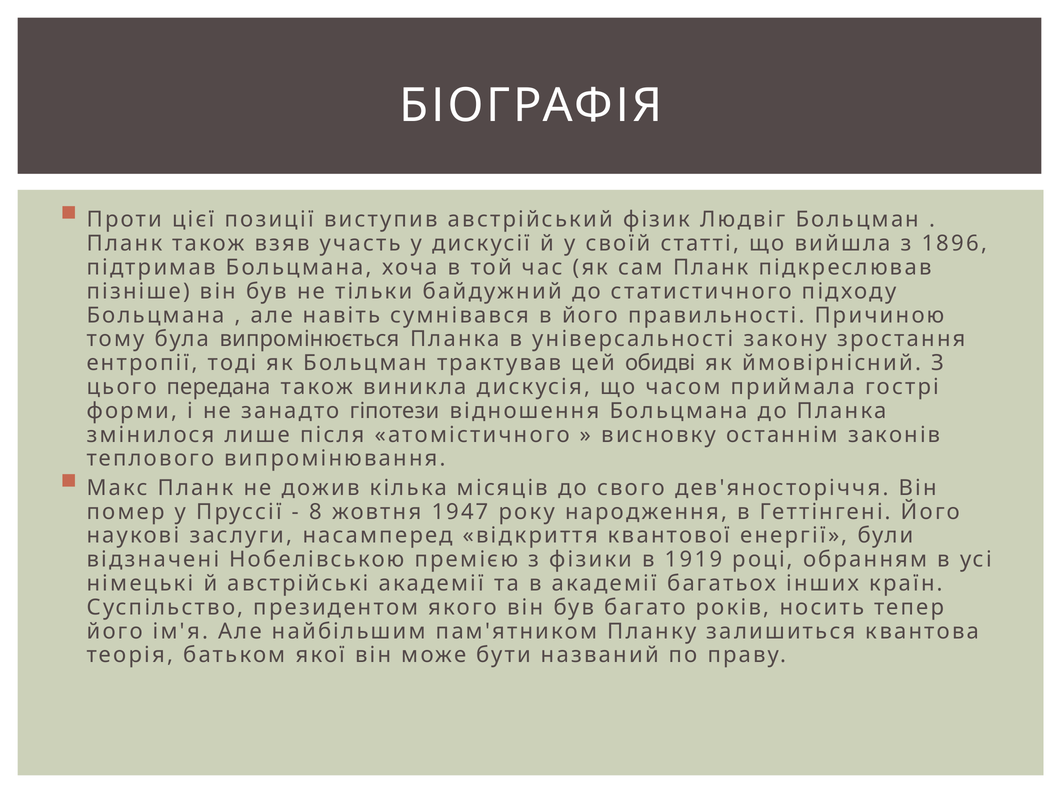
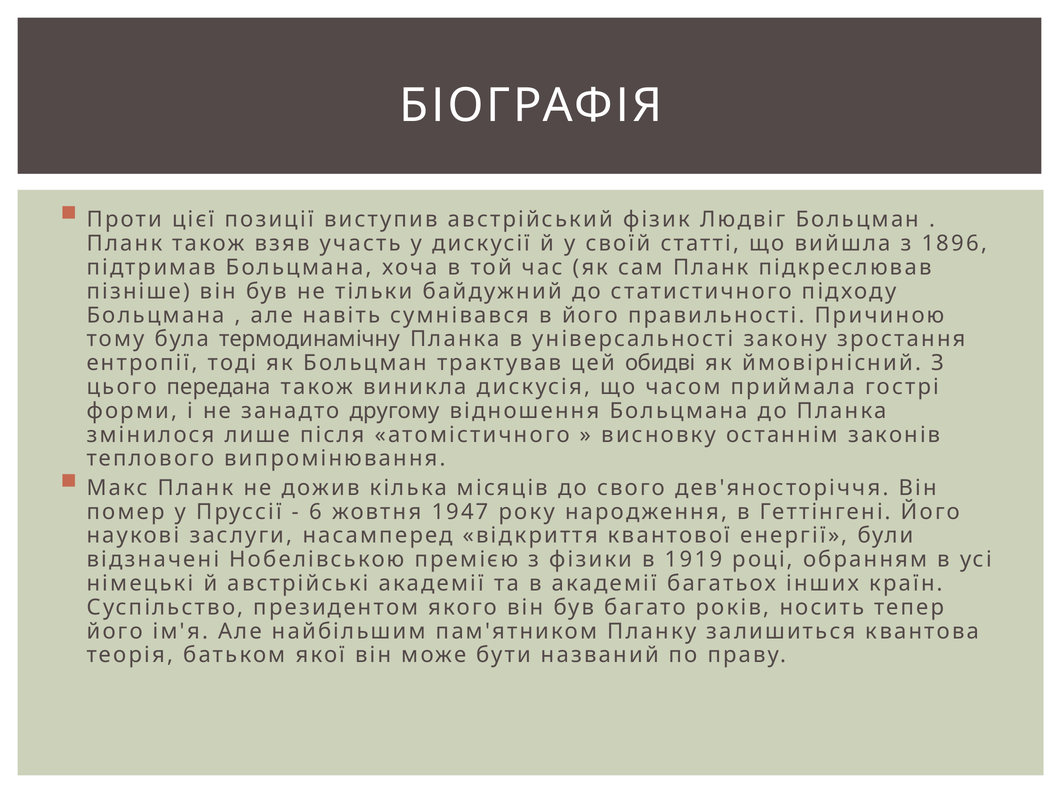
випромінюється: випромінюється -> термодинамічну
гіпотези: гіпотези -> другому
8: 8 -> 6
